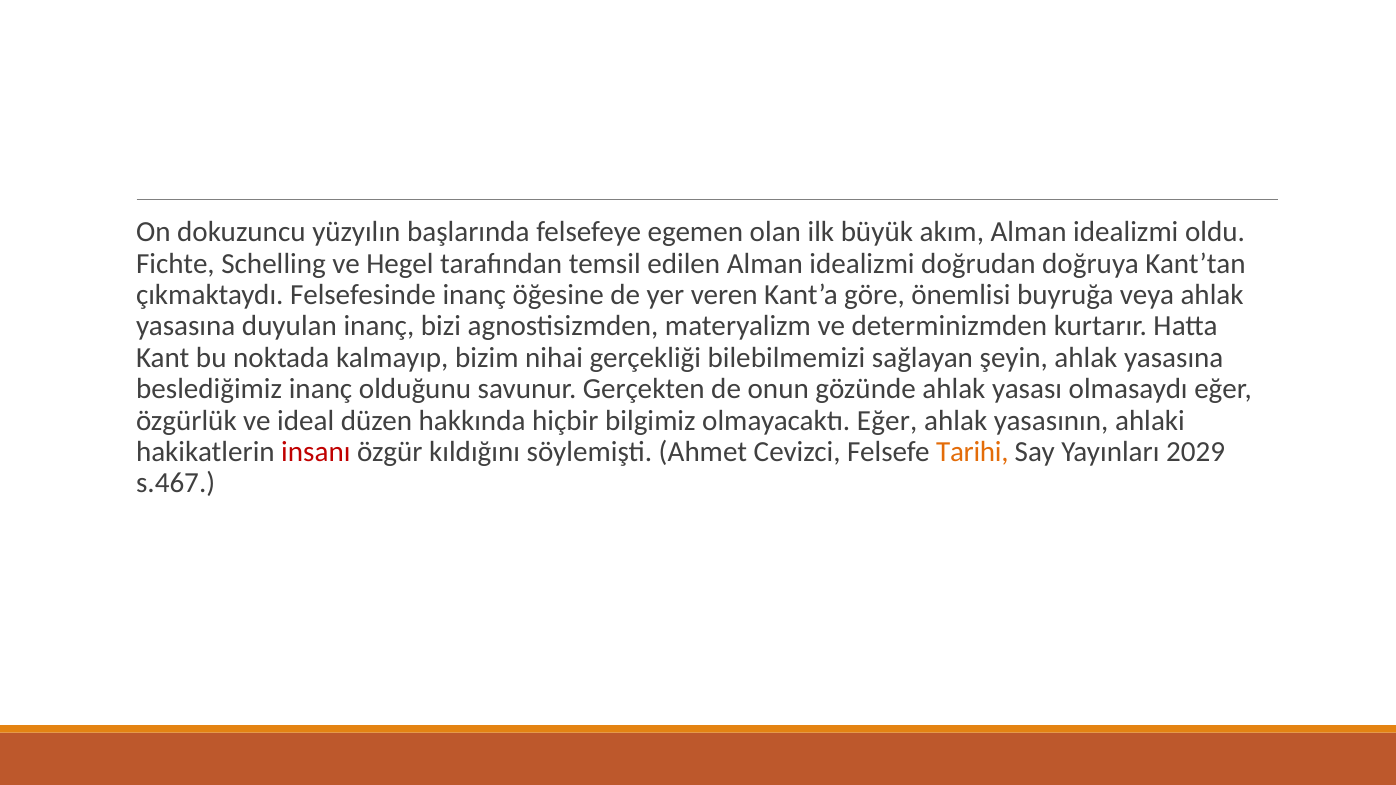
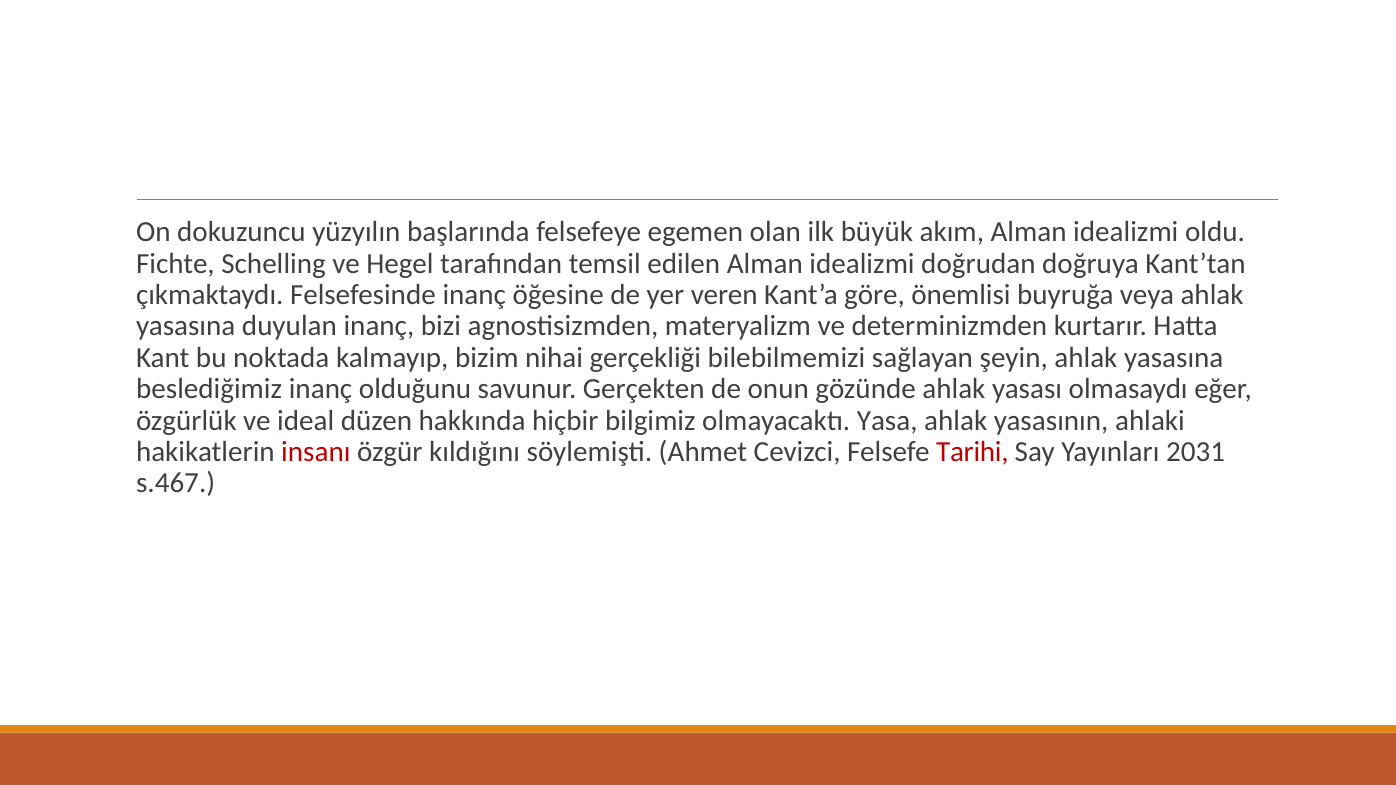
olmayacaktı Eğer: Eğer -> Yasa
Tarihi colour: orange -> red
2029: 2029 -> 2031
